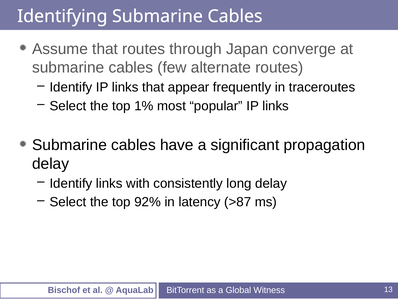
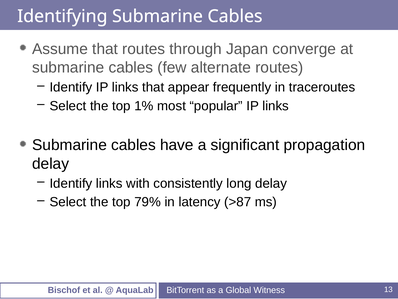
92%: 92% -> 79%
